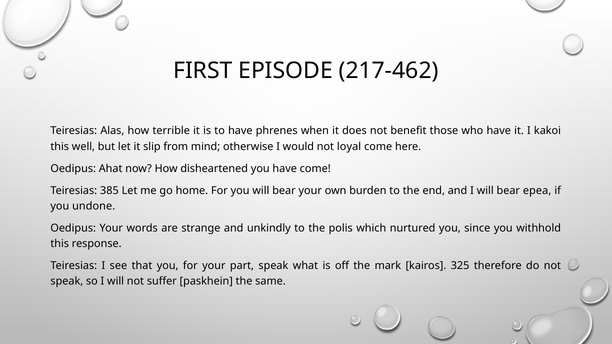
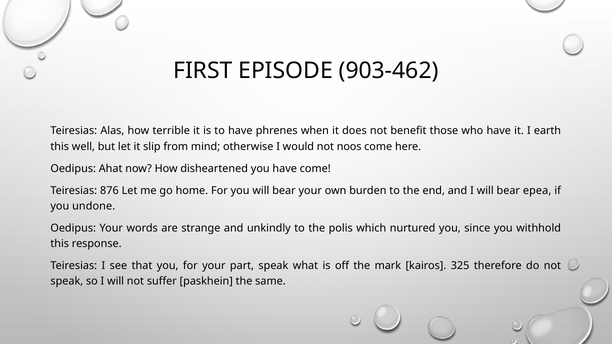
217-462: 217-462 -> 903-462
kakoi: kakoi -> earth
loyal: loyal -> noos
385: 385 -> 876
